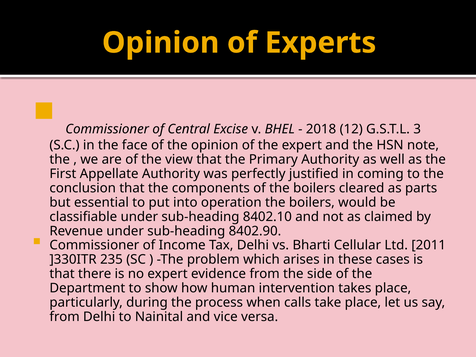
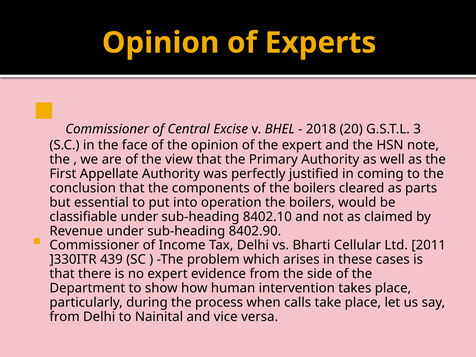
12: 12 -> 20
235: 235 -> 439
